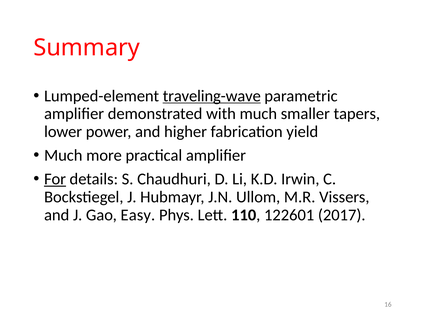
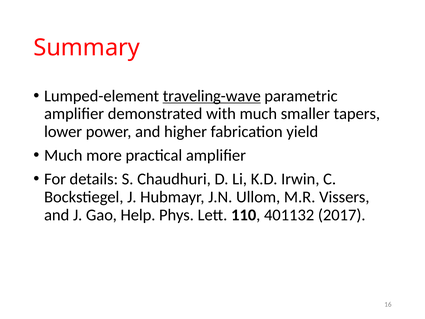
For underline: present -> none
Easy: Easy -> Help
122601: 122601 -> 401132
